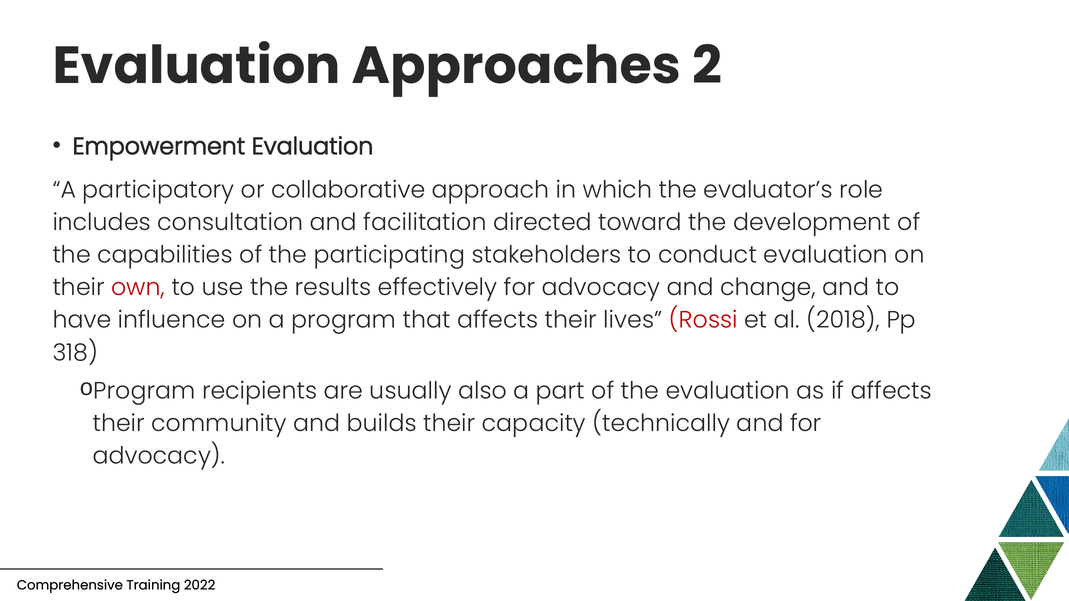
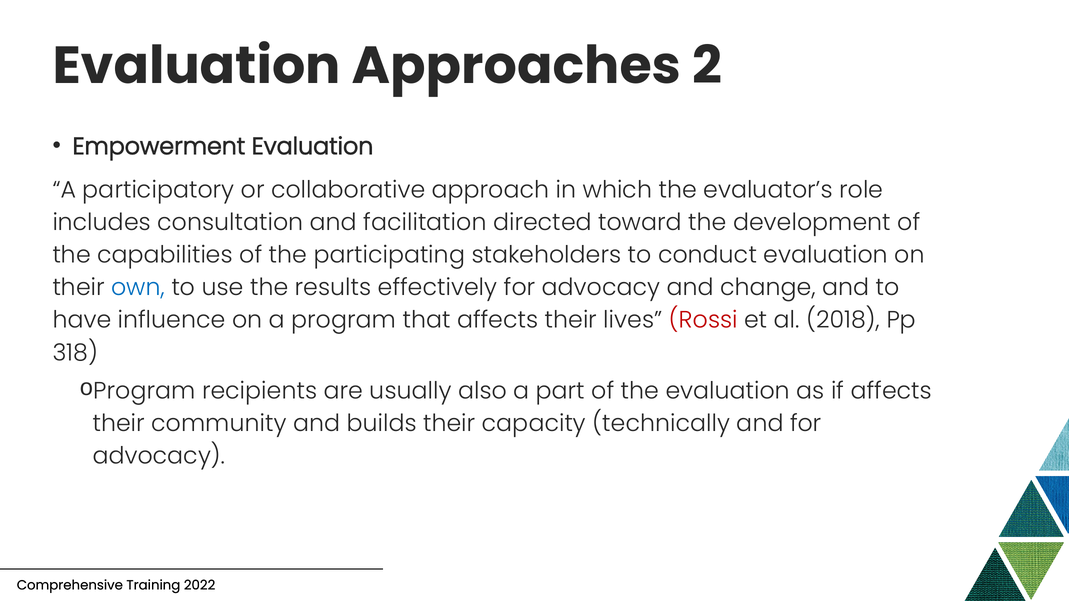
own colour: red -> blue
